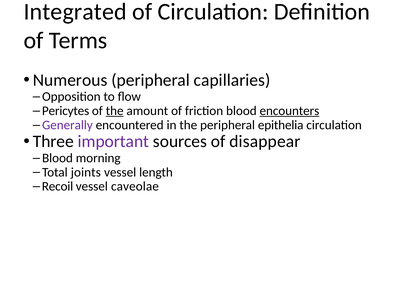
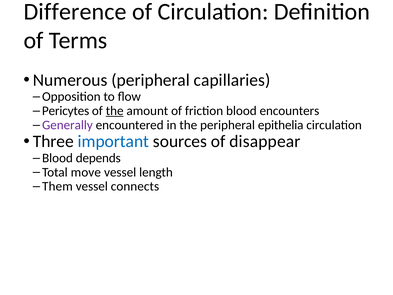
Integrated: Integrated -> Difference
encounters underline: present -> none
important colour: purple -> blue
morning: morning -> depends
joints: joints -> move
Recoil: Recoil -> Them
caveolae: caveolae -> connects
